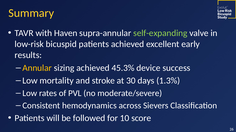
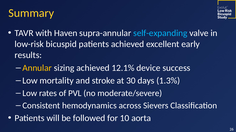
self-expanding colour: light green -> light blue
45.3%: 45.3% -> 12.1%
score: score -> aorta
